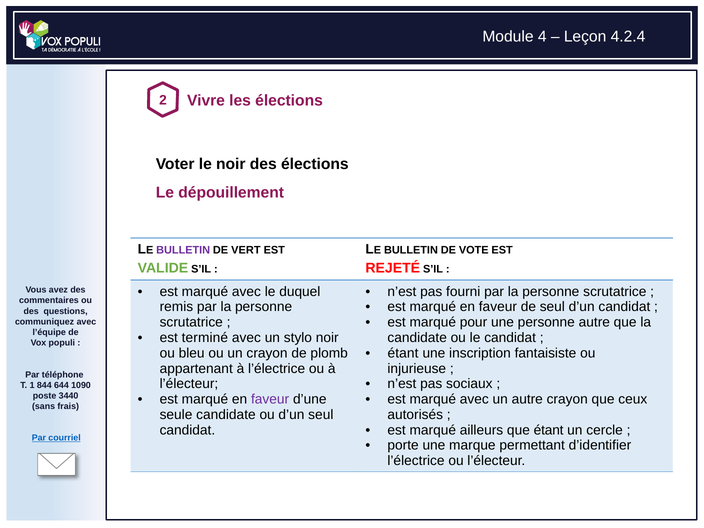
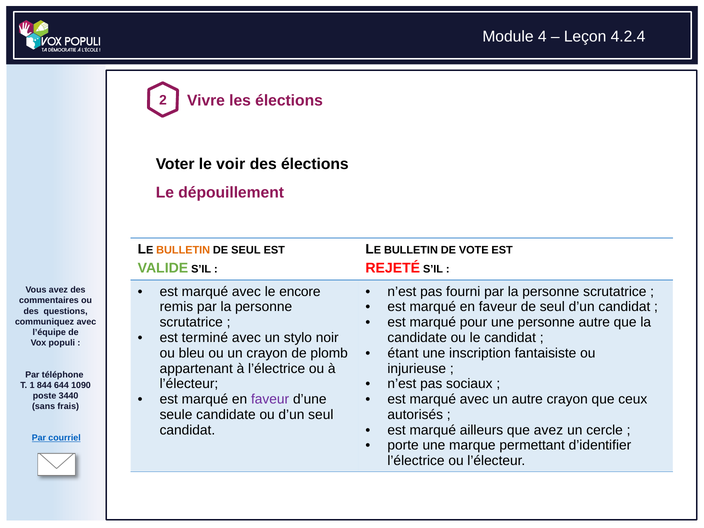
le noir: noir -> voir
BULLETIN at (183, 250) colour: purple -> orange
VERT at (246, 250): VERT -> SEUL
duquel: duquel -> encore
que étant: étant -> avez
